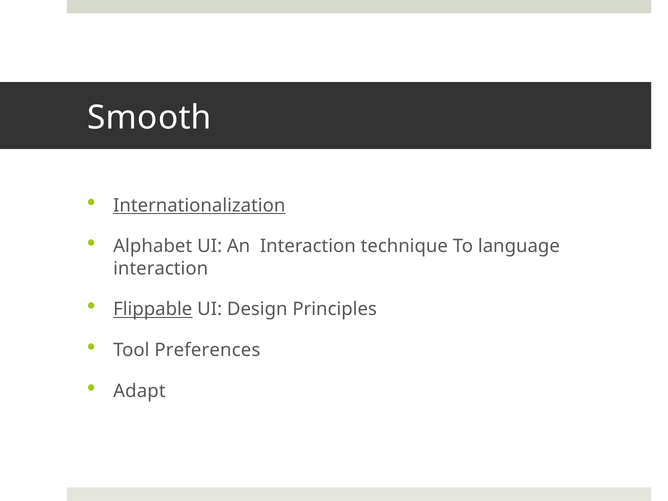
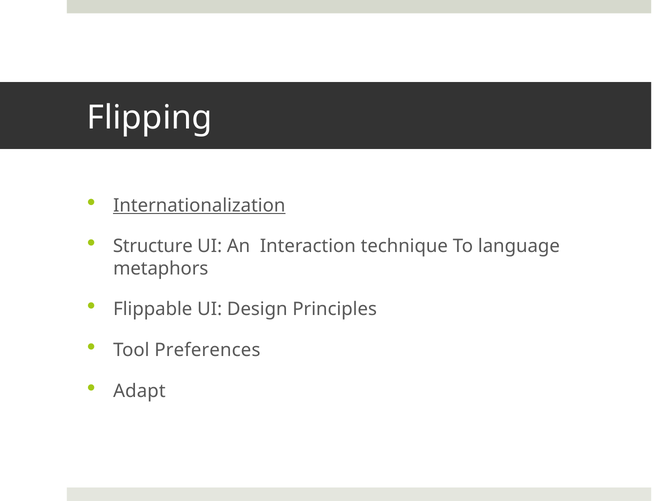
Smooth: Smooth -> Flipping
Alphabet: Alphabet -> Structure
interaction at (161, 269): interaction -> metaphors
Flippable underline: present -> none
